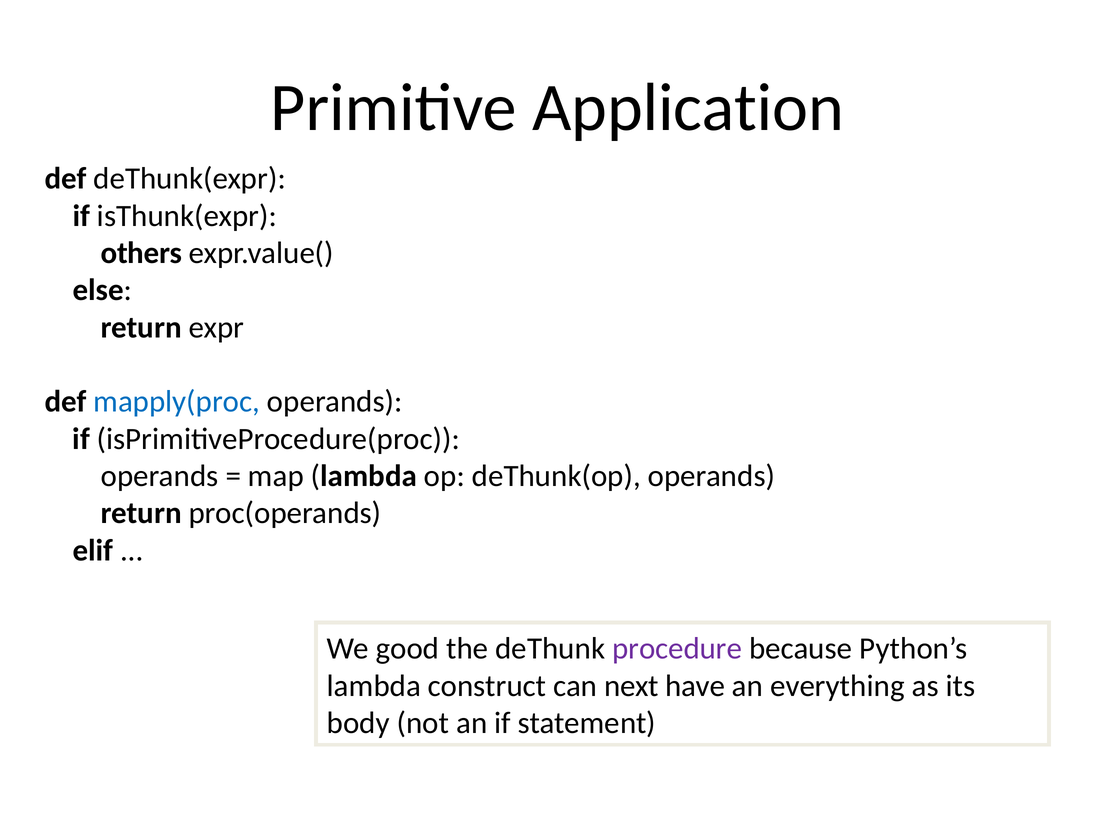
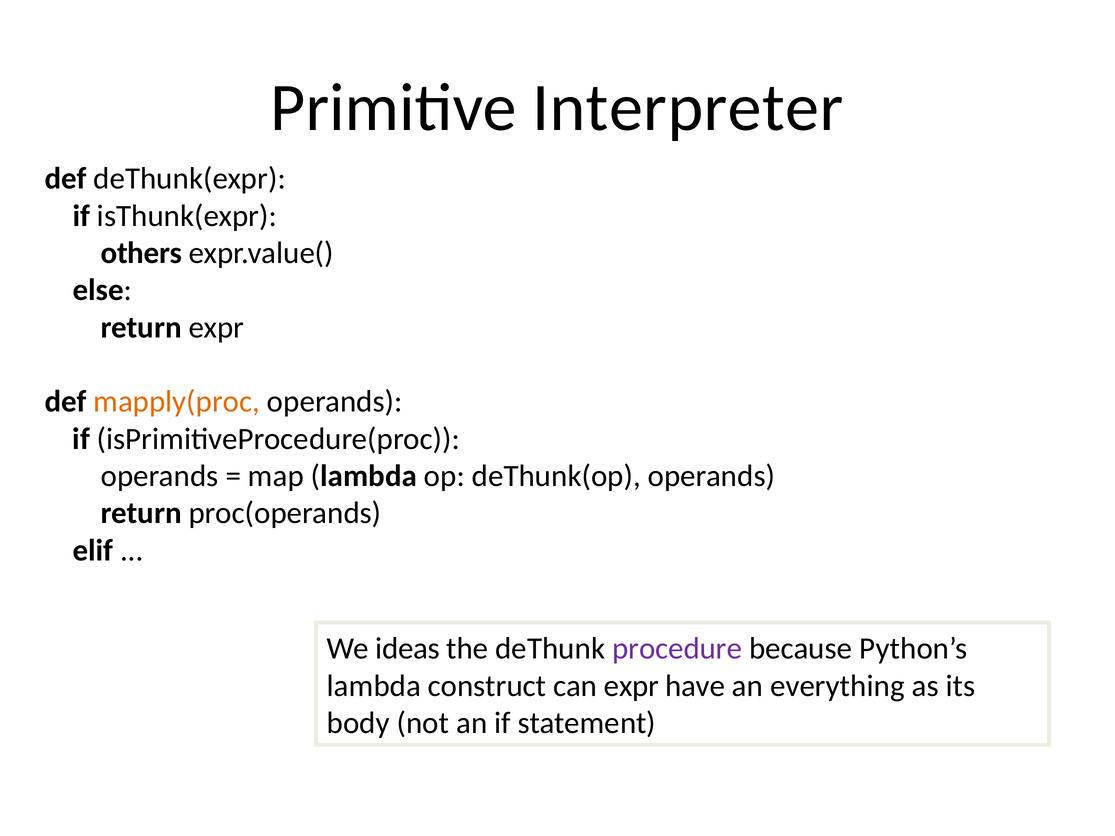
Application: Application -> Interpreter
mapply(proc colour: blue -> orange
good: good -> ideas
can next: next -> expr
